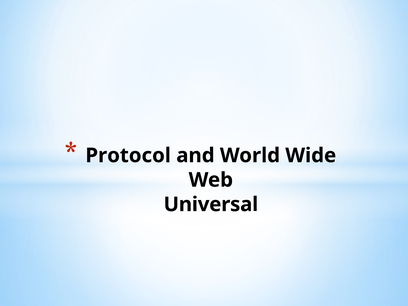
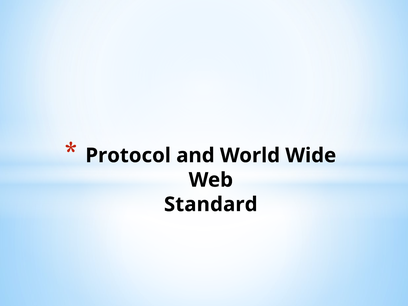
Universal: Universal -> Standard
